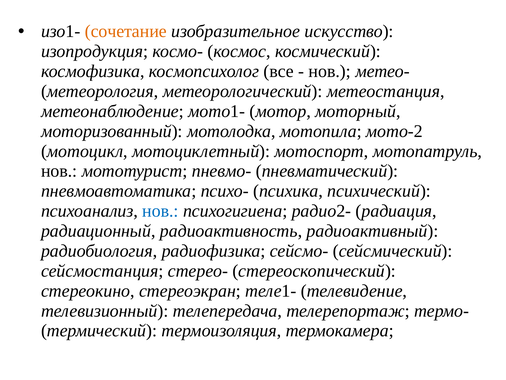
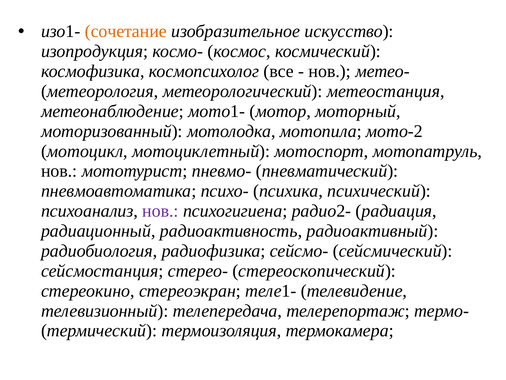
нов at (160, 211) colour: blue -> purple
